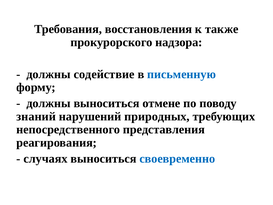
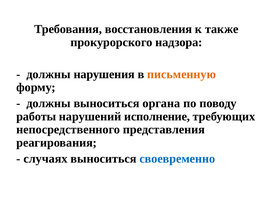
содействие: содействие -> нарушения
письменную colour: blue -> orange
отмене: отмене -> органа
знаний: знаний -> работы
природных: природных -> исполнение
